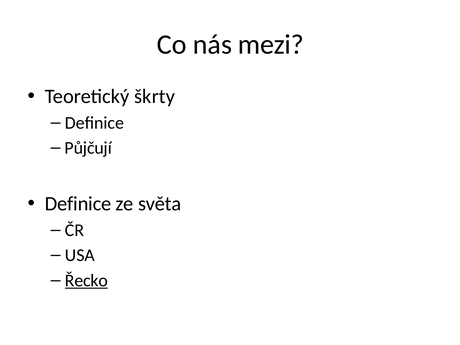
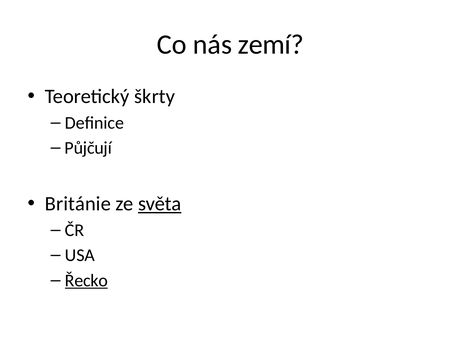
mezi: mezi -> zemí
Definice at (78, 204): Definice -> Británie
světa underline: none -> present
